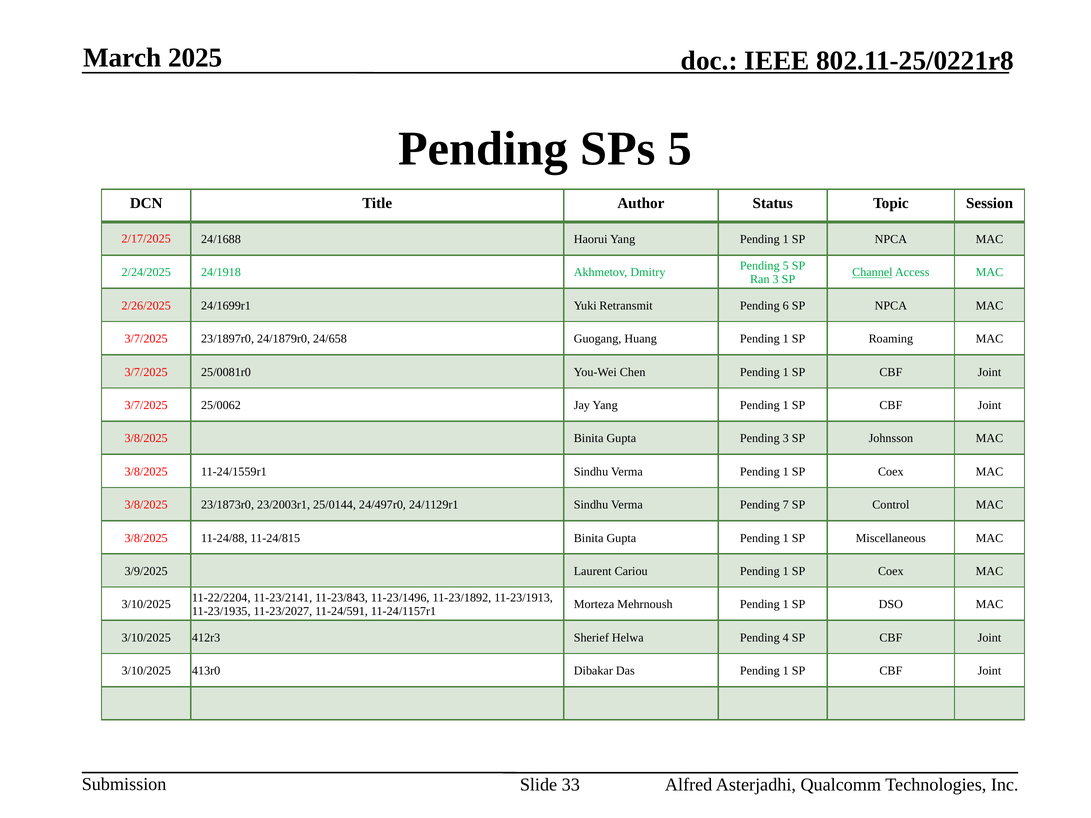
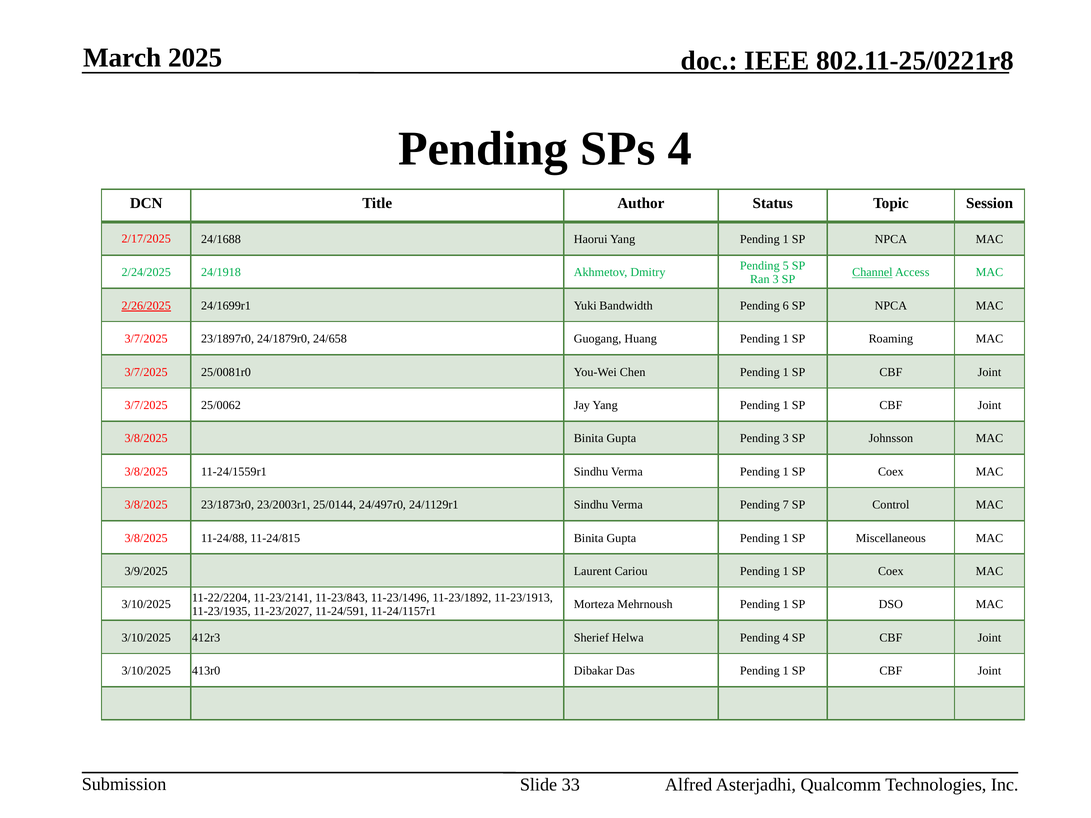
SPs 5: 5 -> 4
2/26/2025 underline: none -> present
Retransmit: Retransmit -> Bandwidth
